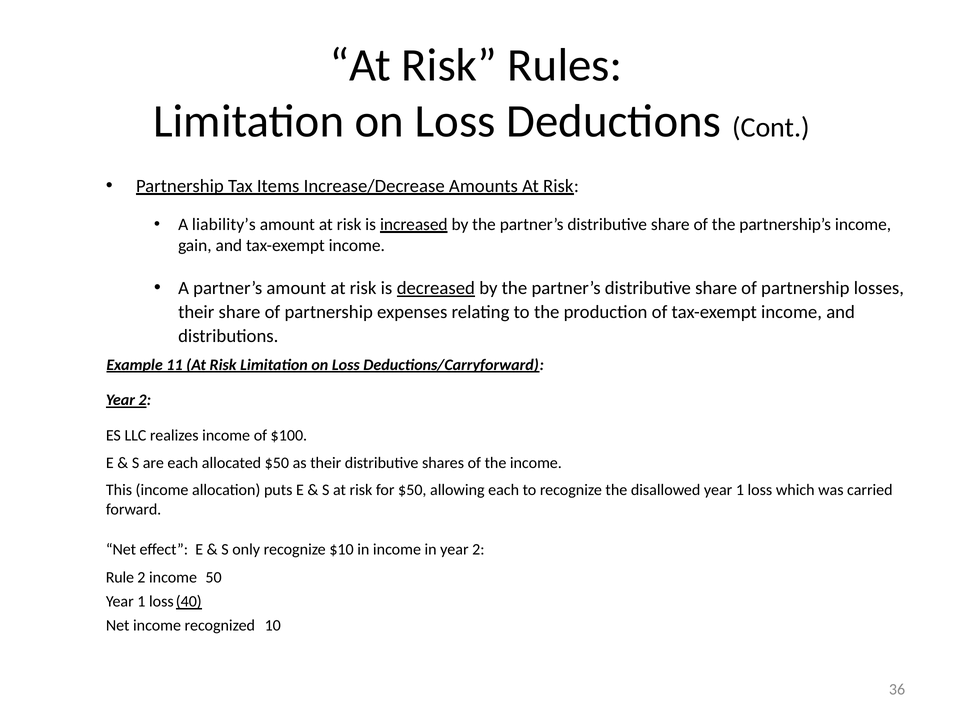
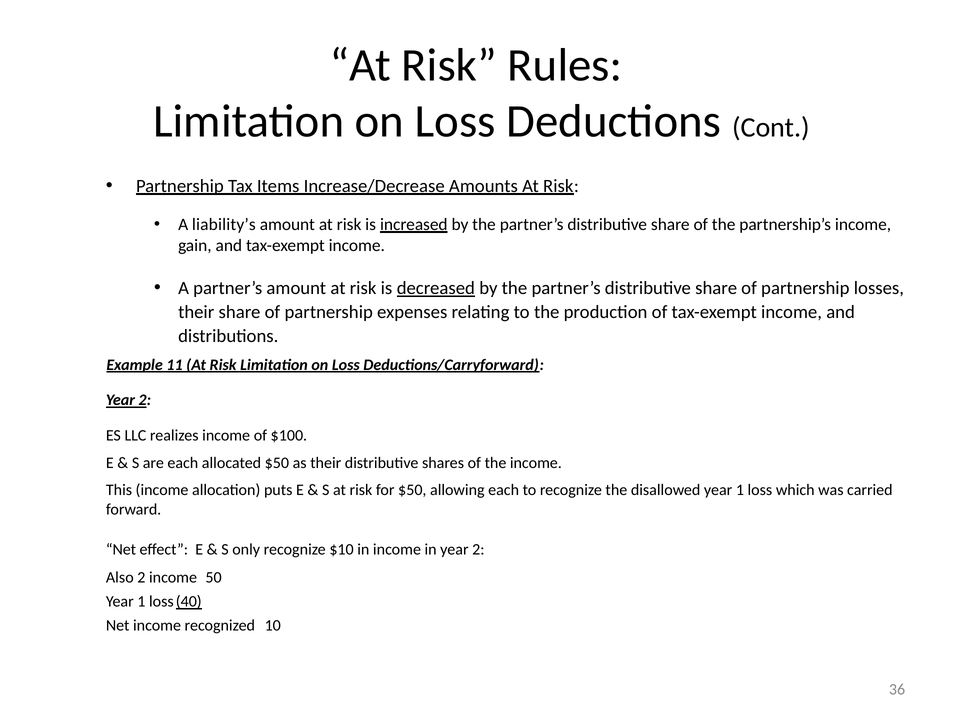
Rule: Rule -> Also
